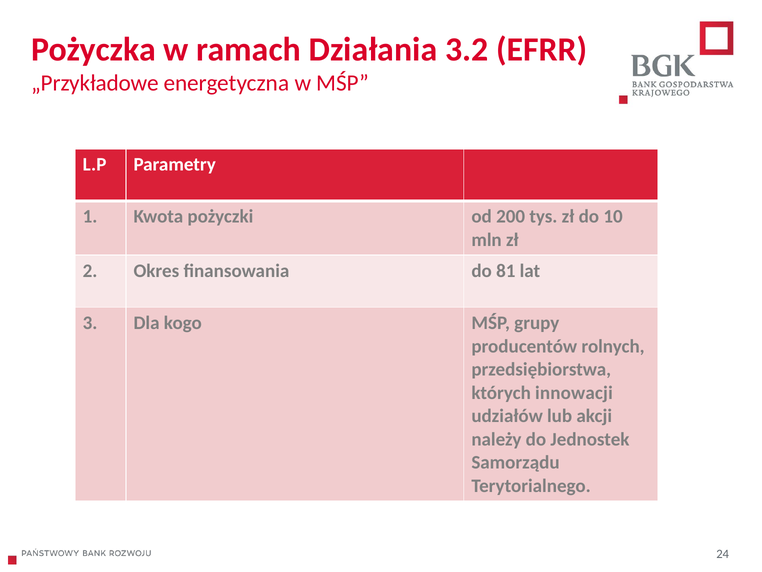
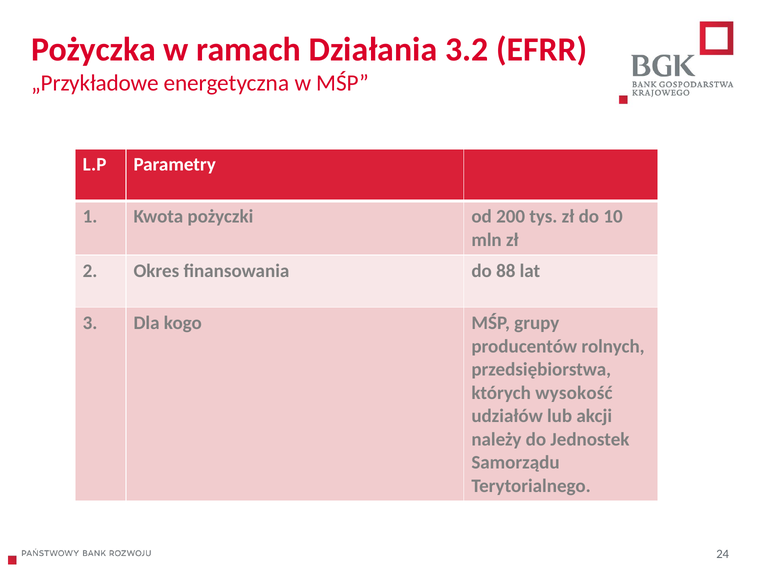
81: 81 -> 88
innowacji: innowacji -> wysokość
